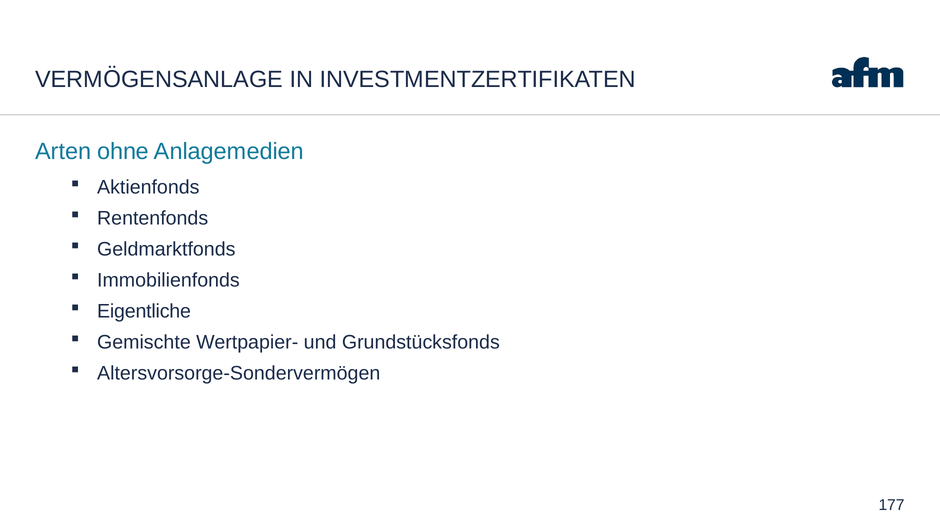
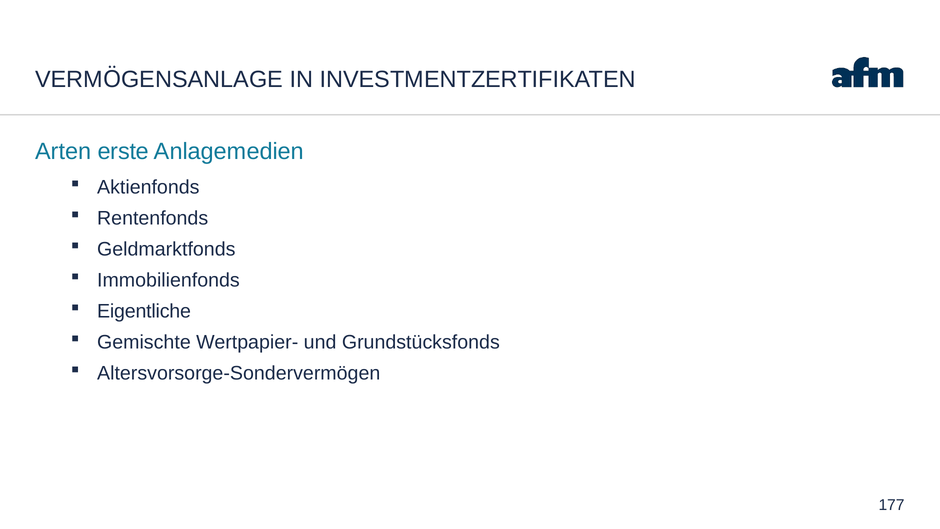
ohne: ohne -> erste
